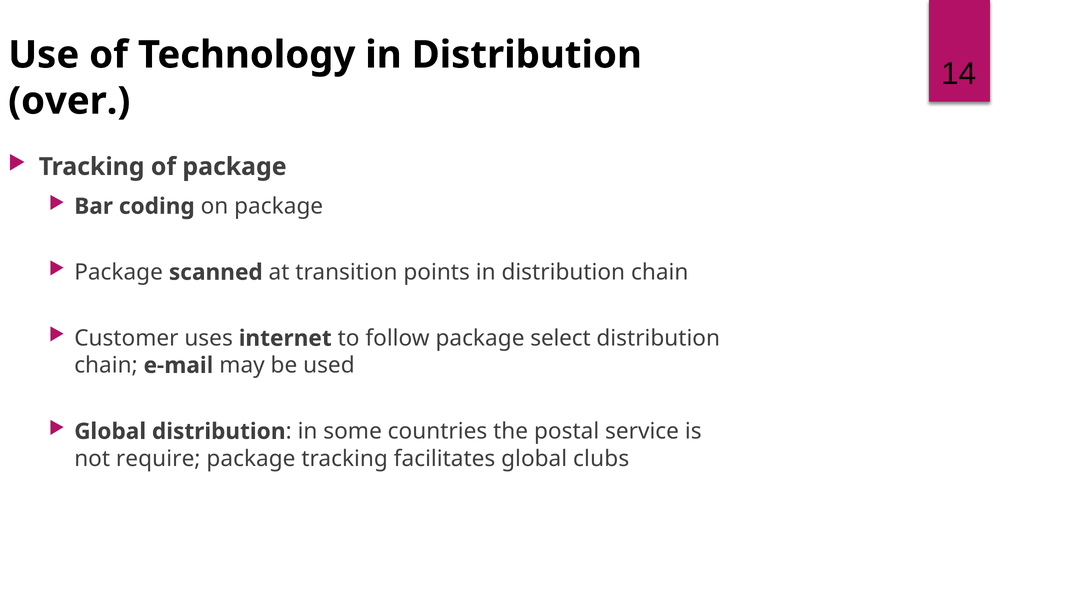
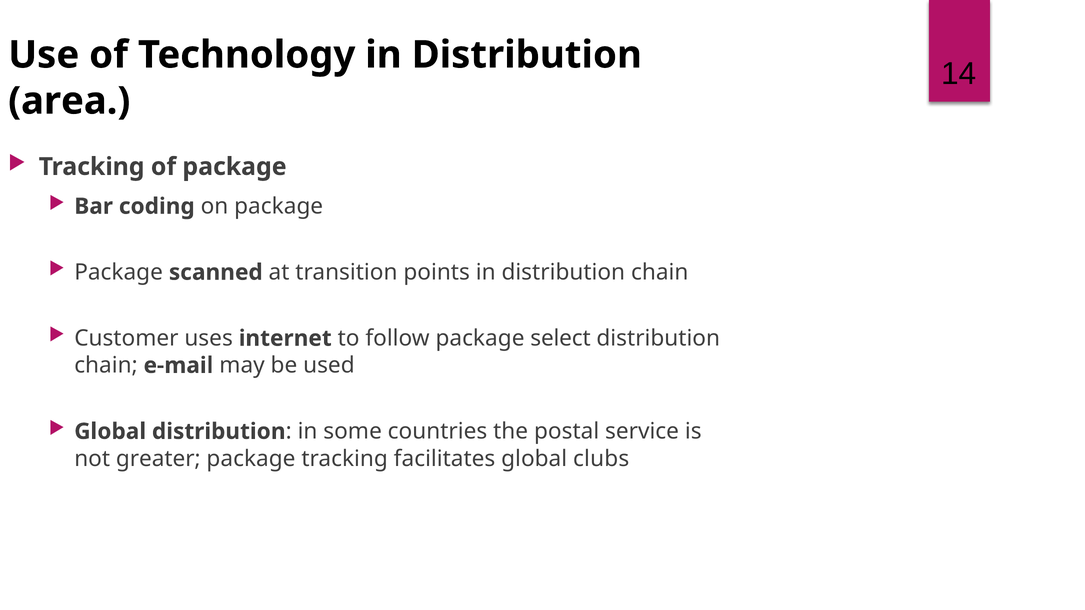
over: over -> area
require: require -> greater
